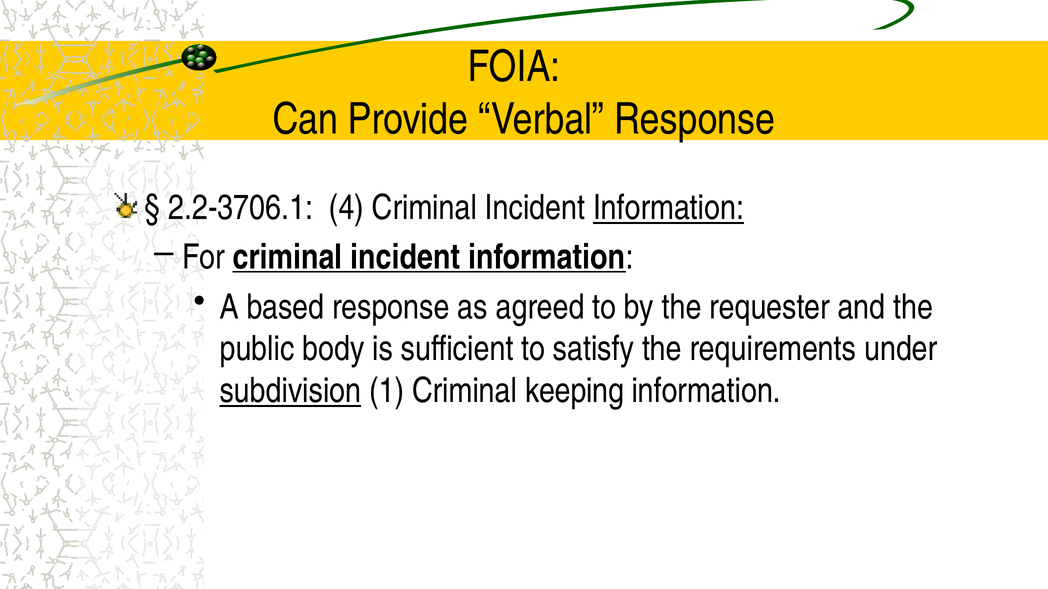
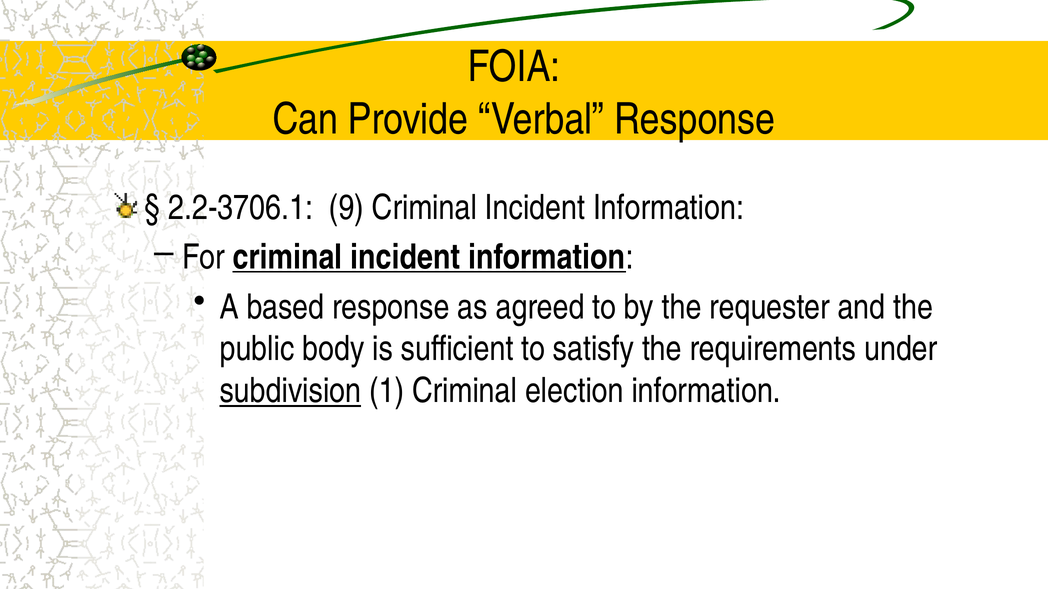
4: 4 -> 9
Information at (669, 208) underline: present -> none
keeping: keeping -> election
